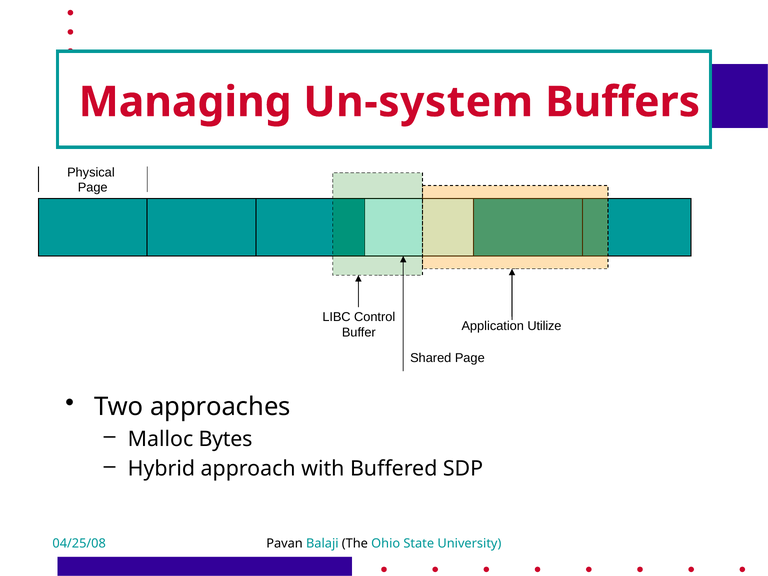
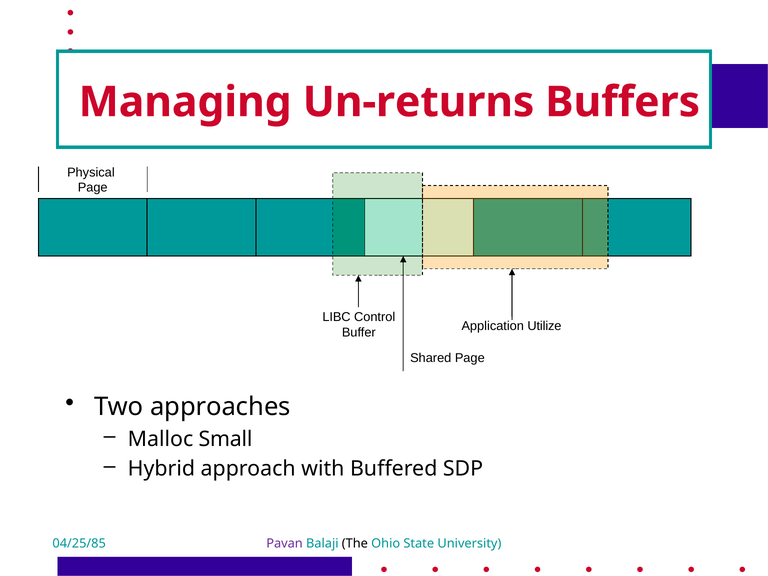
Un-system: Un-system -> Un-returns
Bytes: Bytes -> Small
04/25/08: 04/25/08 -> 04/25/85
Pavan colour: black -> purple
